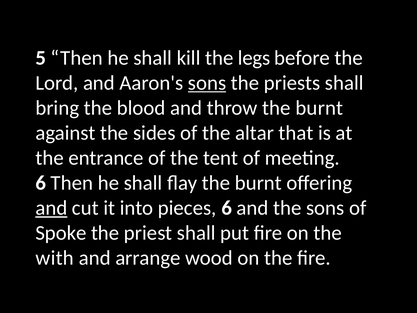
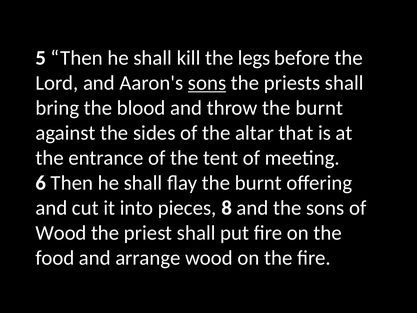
and at (51, 208) underline: present -> none
pieces 6: 6 -> 8
Spoke at (61, 233): Spoke -> Wood
with: with -> food
